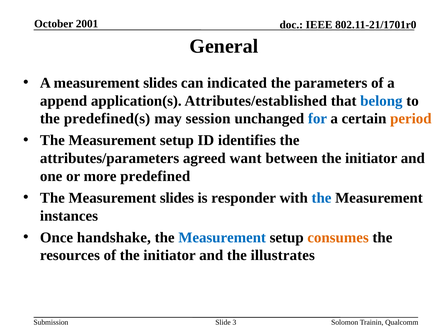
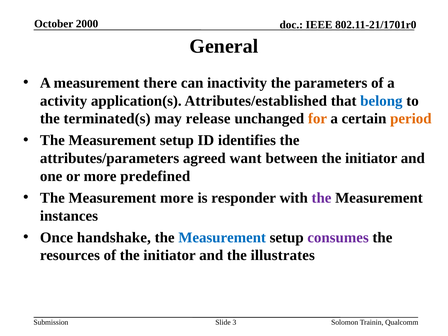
2001: 2001 -> 2000
A measurement slides: slides -> there
indicated: indicated -> inactivity
append: append -> activity
predefined(s: predefined(s -> terminated(s
session: session -> release
for colour: blue -> orange
The Measurement slides: slides -> more
the at (321, 198) colour: blue -> purple
consumes colour: orange -> purple
